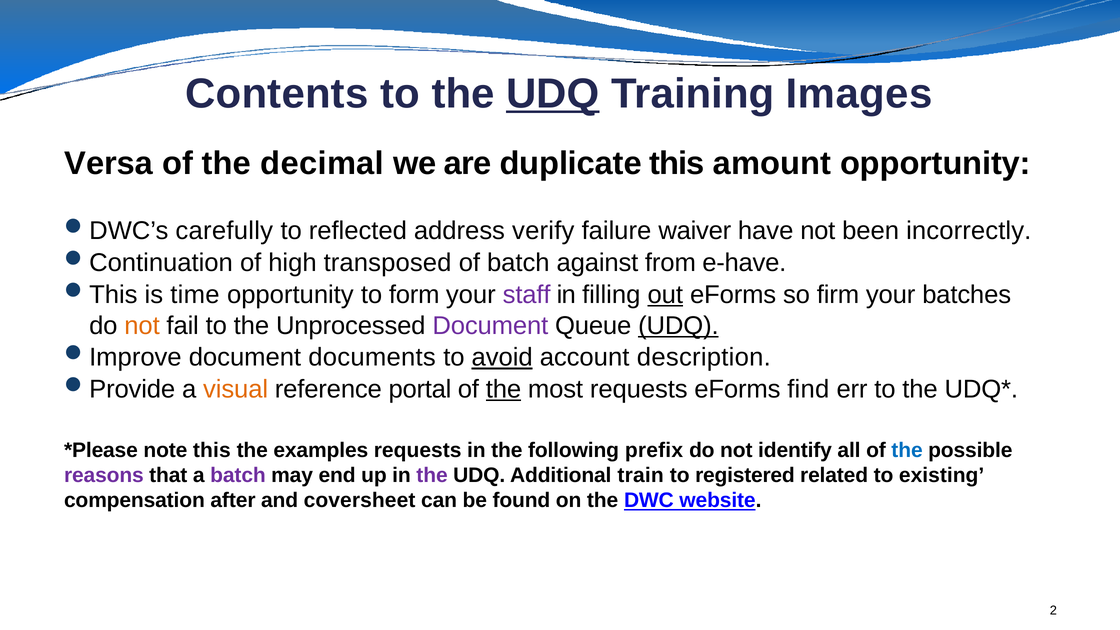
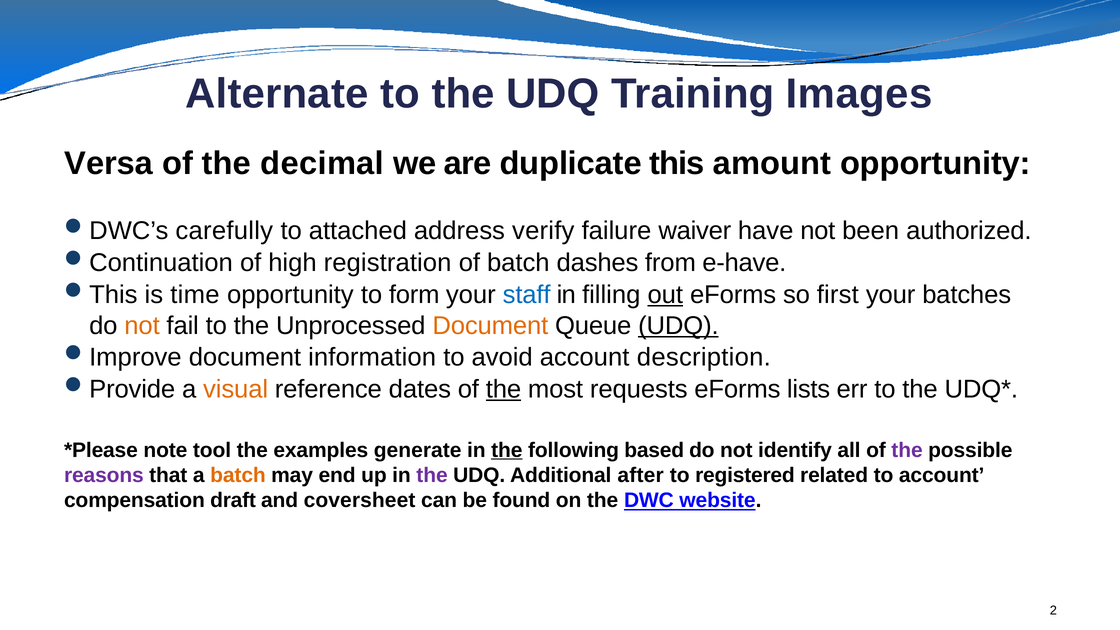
Contents: Contents -> Alternate
UDQ at (553, 94) underline: present -> none
reflected: reflected -> attached
incorrectly: incorrectly -> authorized
transposed: transposed -> registration
against: against -> dashes
staff colour: purple -> blue
firm: firm -> first
Document at (490, 326) colour: purple -> orange
documents: documents -> information
avoid underline: present -> none
portal: portal -> dates
find: find -> lists
note this: this -> tool
examples requests: requests -> generate
the at (507, 450) underline: none -> present
prefix: prefix -> based
the at (907, 450) colour: blue -> purple
batch at (238, 475) colour: purple -> orange
train: train -> after
to existing: existing -> account
after: after -> draft
